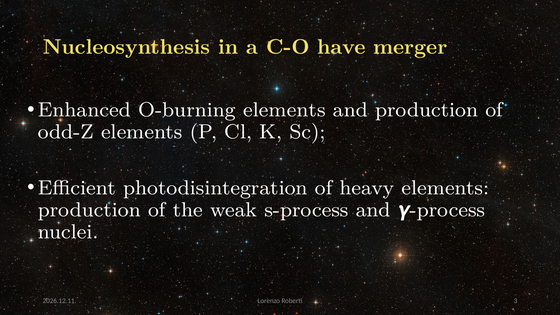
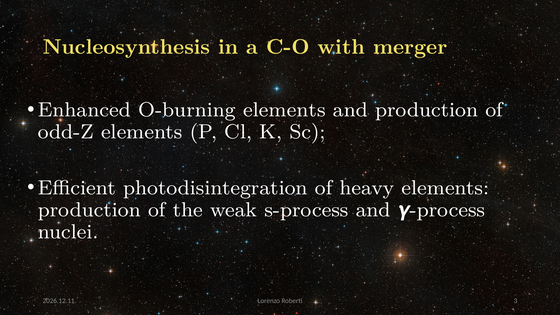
have: have -> with
